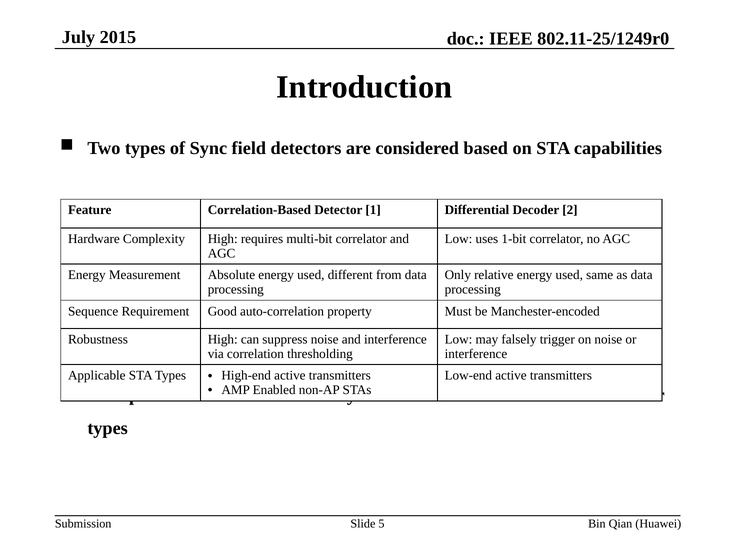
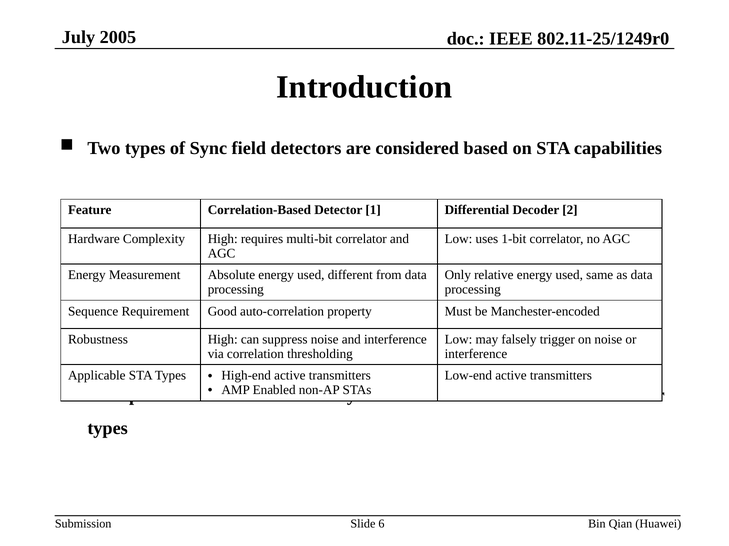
2015: 2015 -> 2005
5: 5 -> 6
